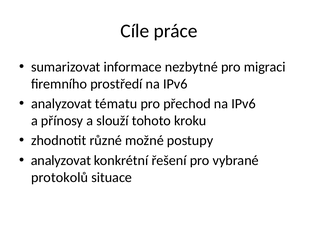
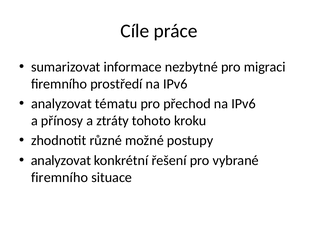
slouží: slouží -> ztráty
protokolů at (60, 177): protokolů -> firemního
